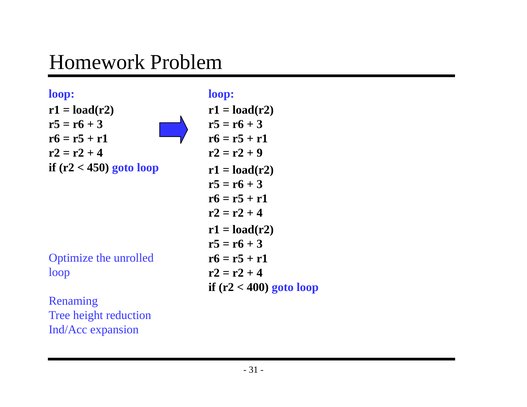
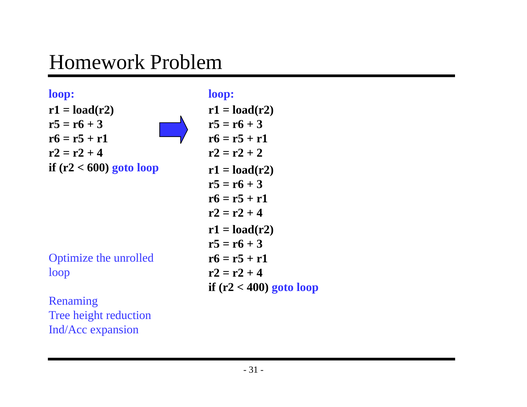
9: 9 -> 2
450: 450 -> 600
